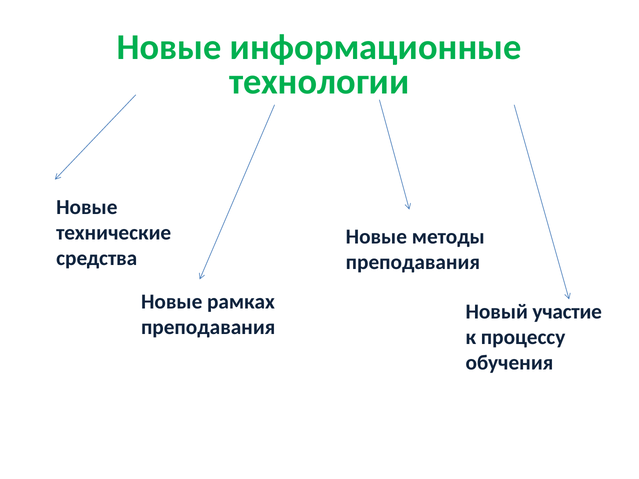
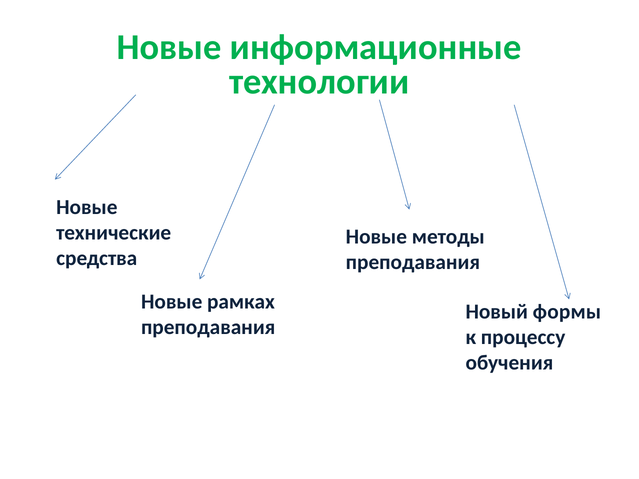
участие: участие -> формы
